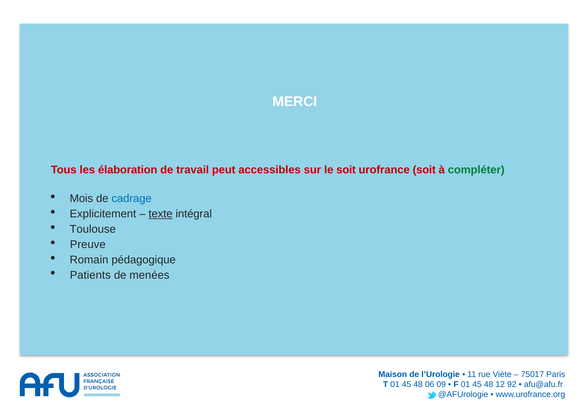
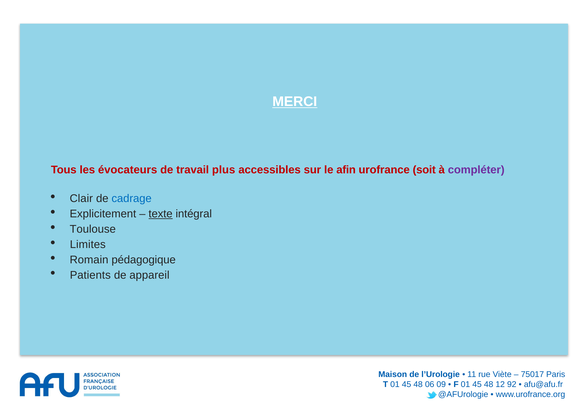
MERCI underline: none -> present
élaboration: élaboration -> évocateurs
peut: peut -> plus
le soit: soit -> afin
compléter colour: green -> purple
Mois: Mois -> Clair
Preuve: Preuve -> Limites
menées: menées -> appareil
